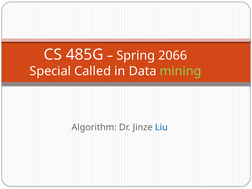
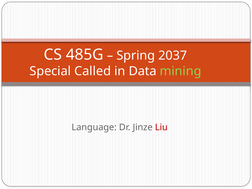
2066: 2066 -> 2037
Algorithm: Algorithm -> Language
Liu colour: blue -> red
